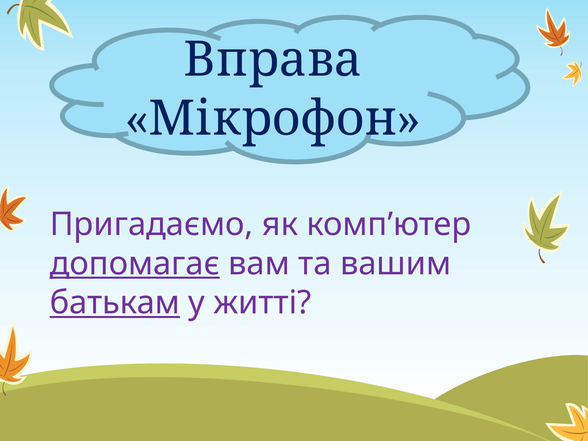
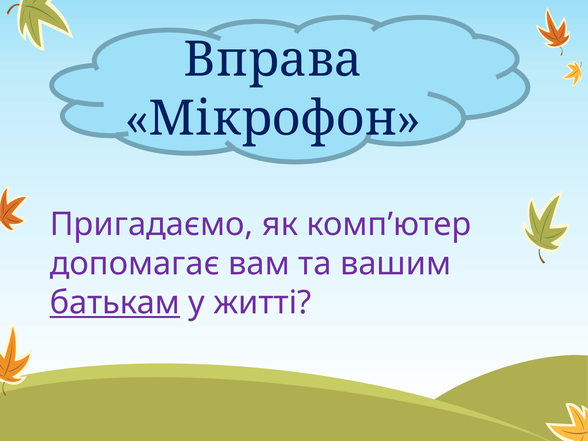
допомагає underline: present -> none
